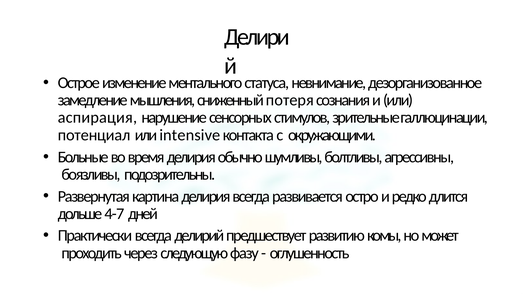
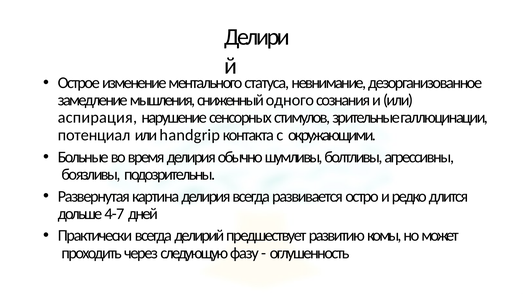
потеря: потеря -> одного
intensive: intensive -> handgrip
